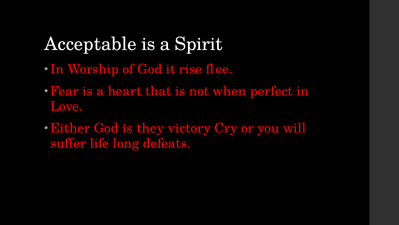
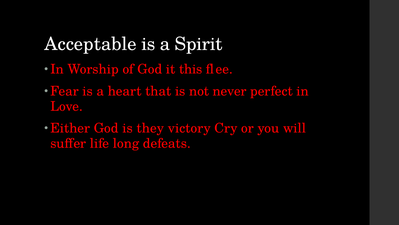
rise: rise -> this
when: when -> never
